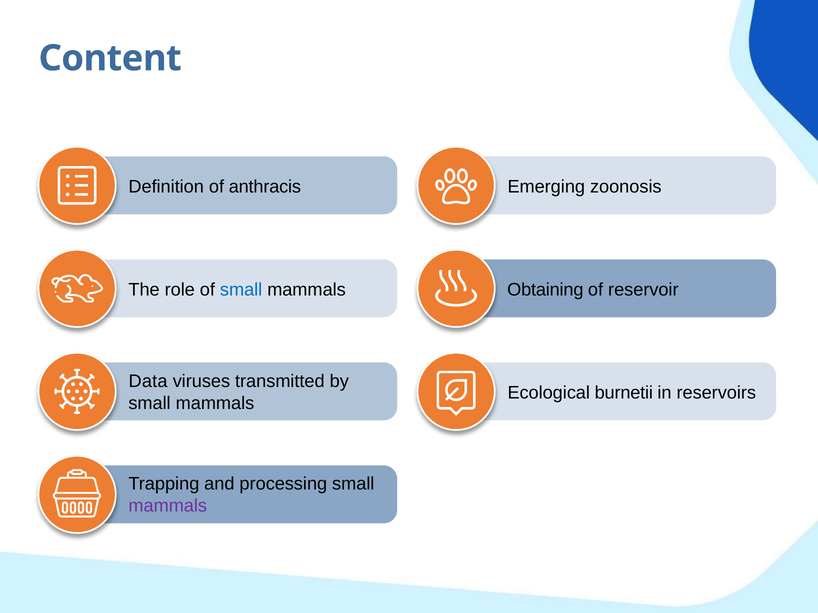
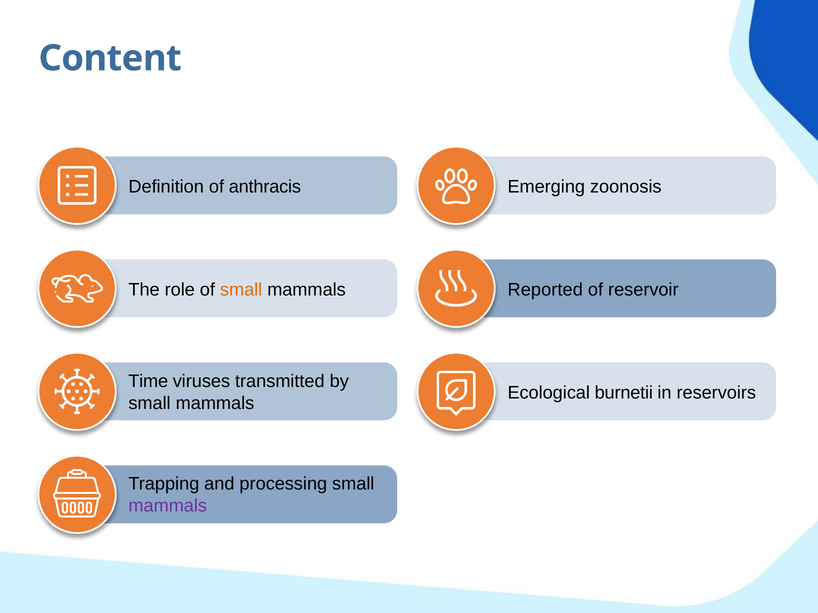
small at (241, 290) colour: blue -> orange
Obtaining: Obtaining -> Reported
Data: Data -> Time
